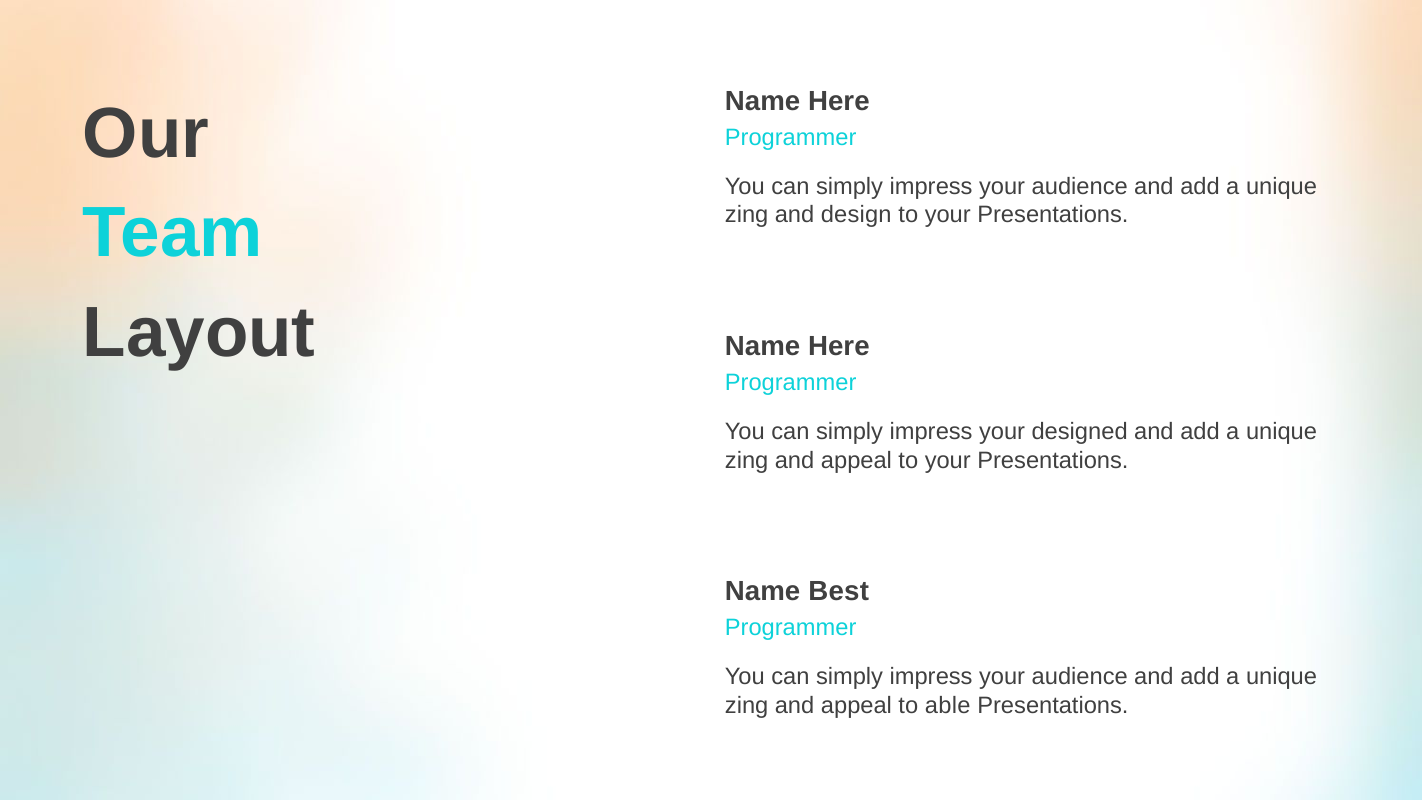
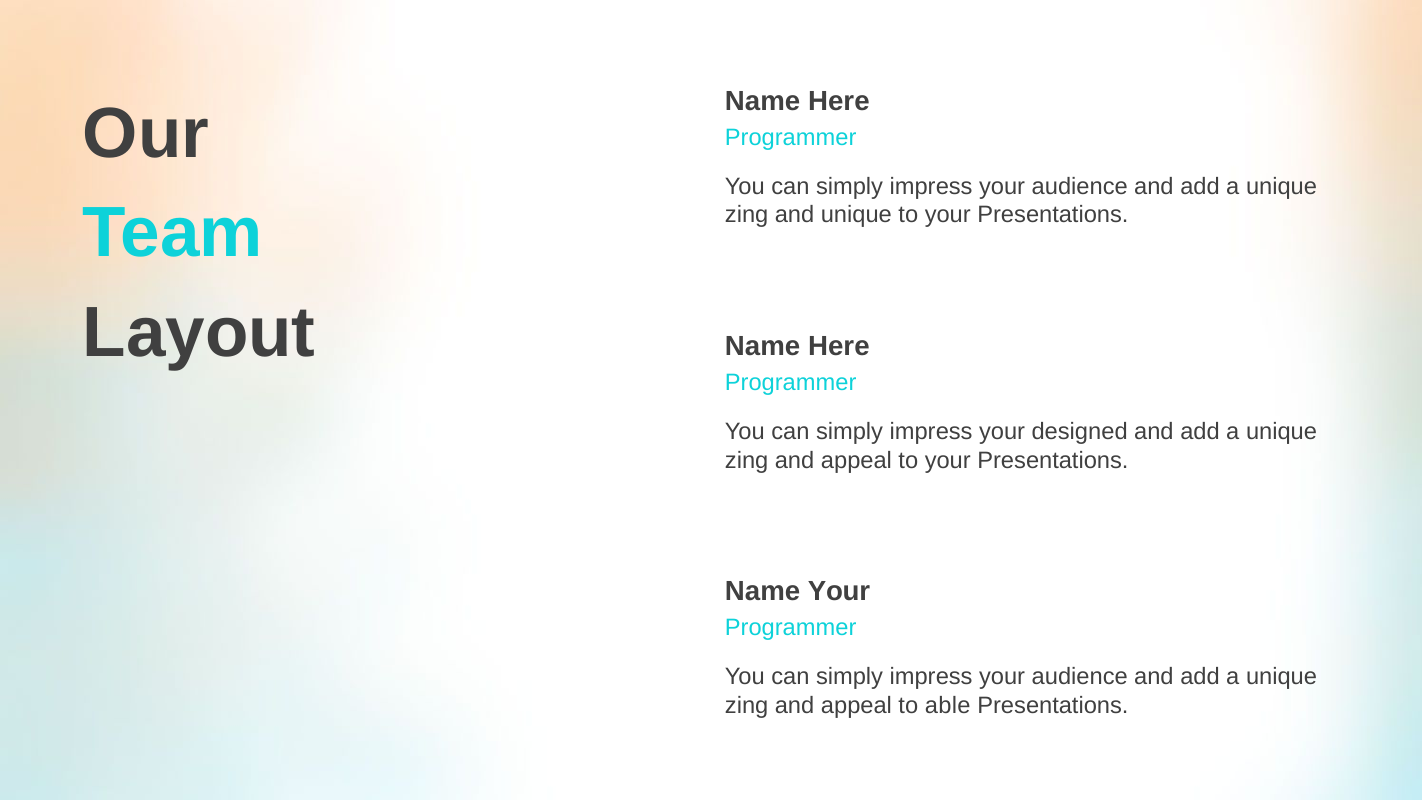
and design: design -> unique
Name Best: Best -> Your
